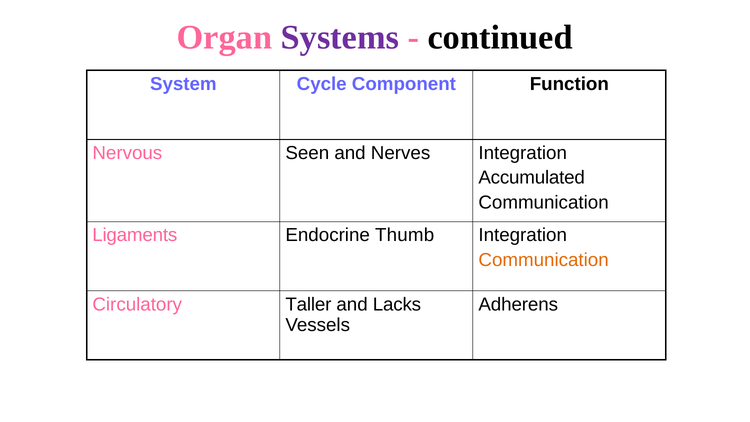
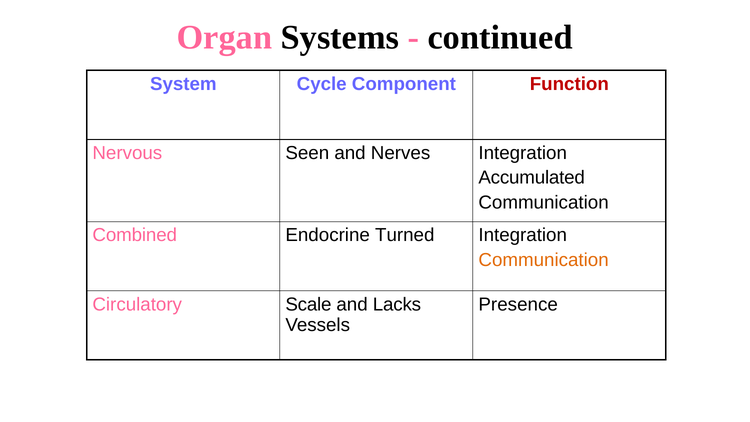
Systems colour: purple -> black
Function colour: black -> red
Ligaments: Ligaments -> Combined
Thumb: Thumb -> Turned
Taller: Taller -> Scale
Adherens: Adherens -> Presence
